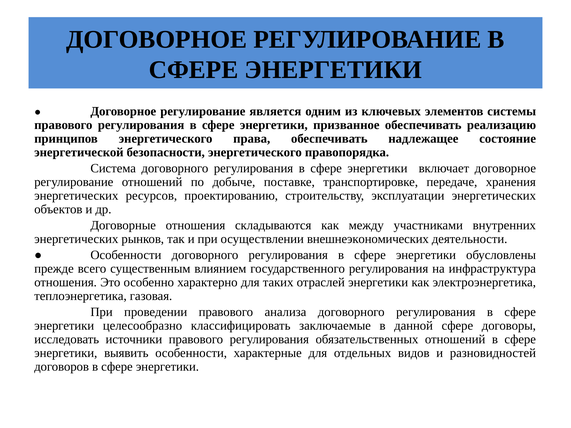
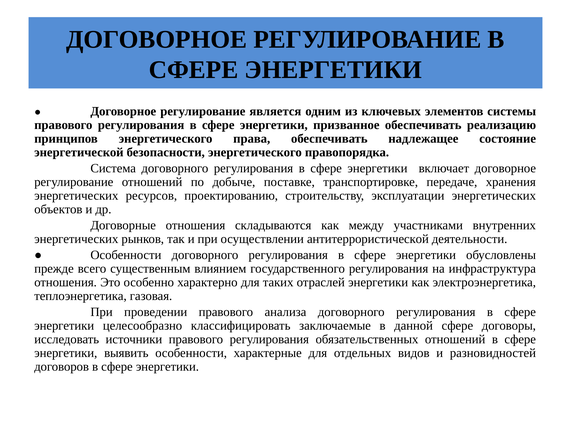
внешнеэкономических: внешнеэкономических -> антитеррористической
